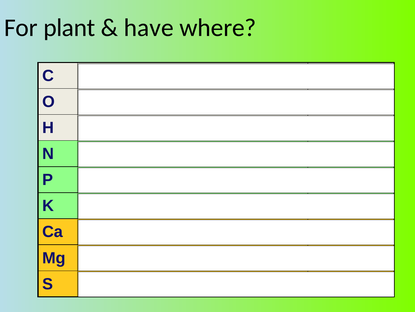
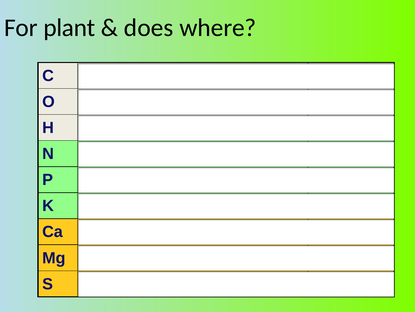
have: have -> does
